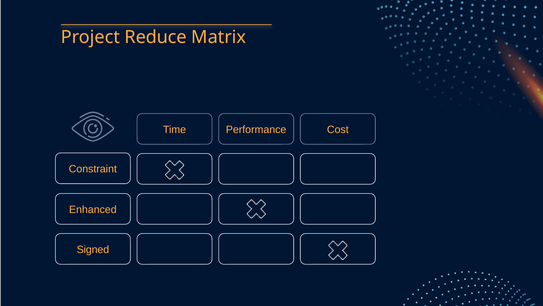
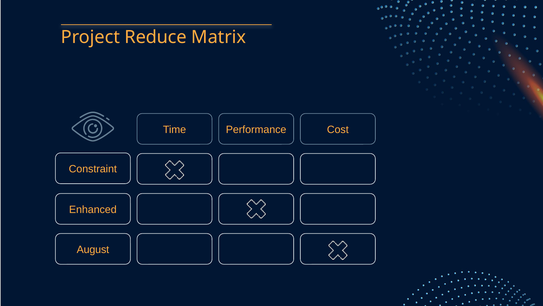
Signed: Signed -> August
